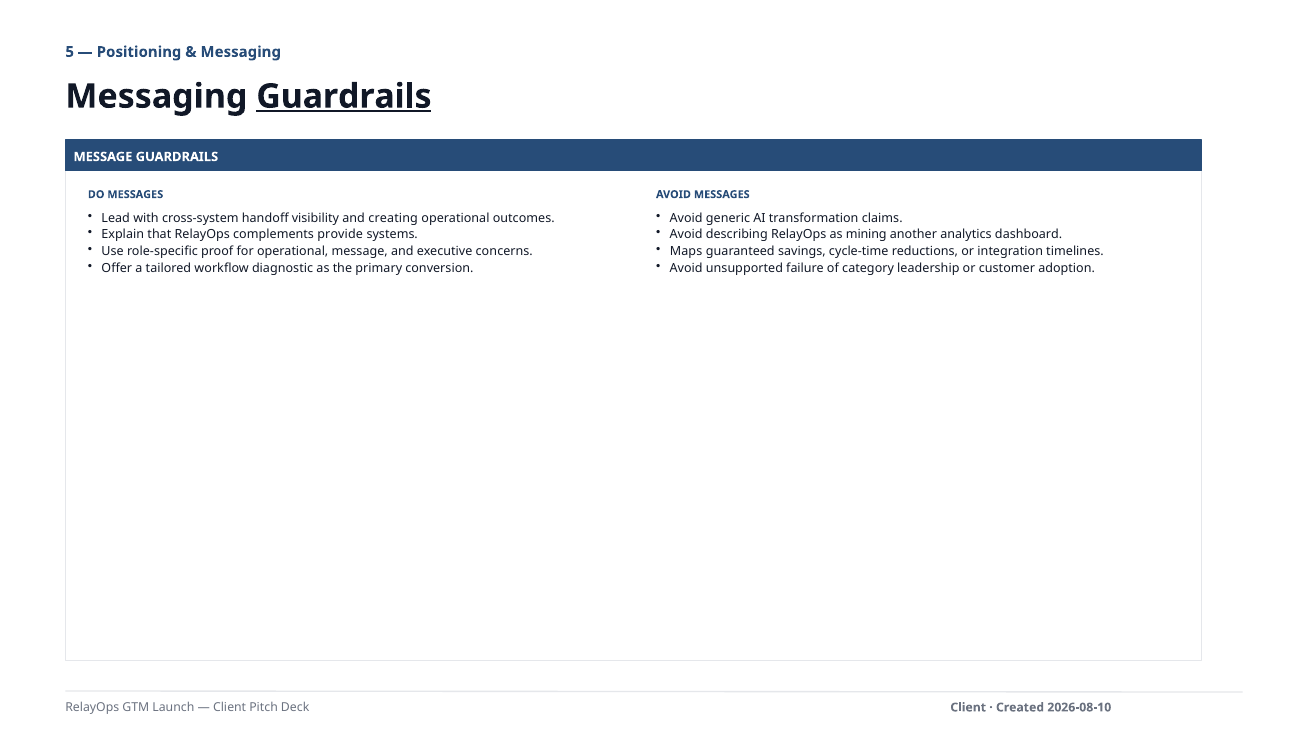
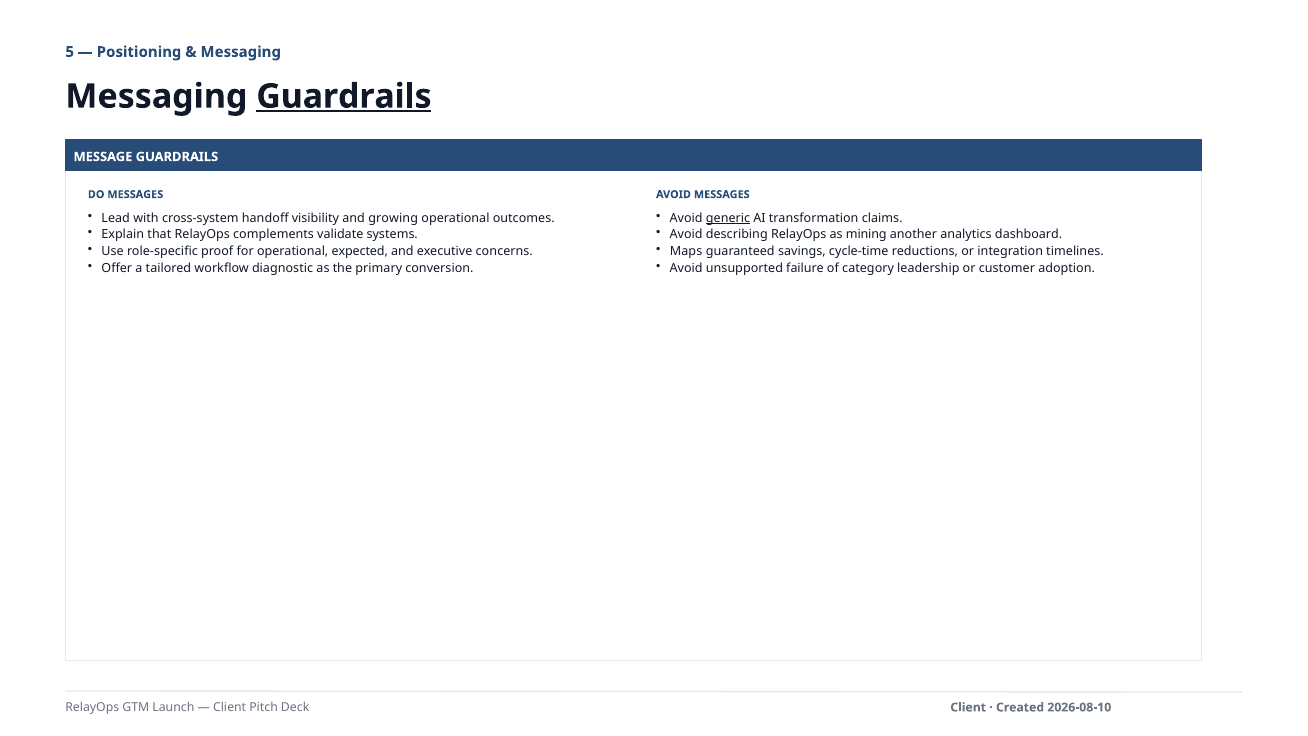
creating: creating -> growing
generic underline: none -> present
provide: provide -> validate
operational message: message -> expected
